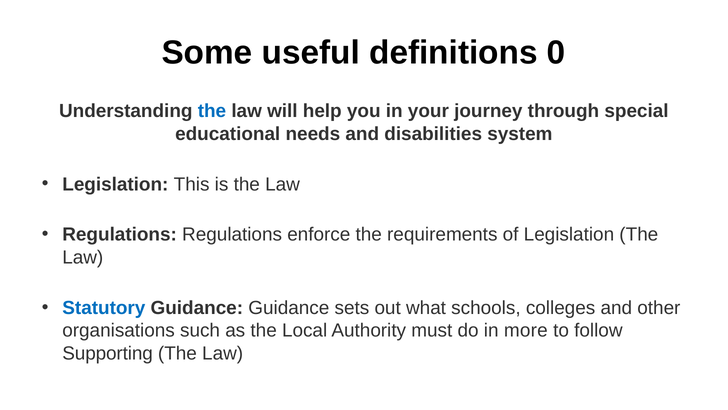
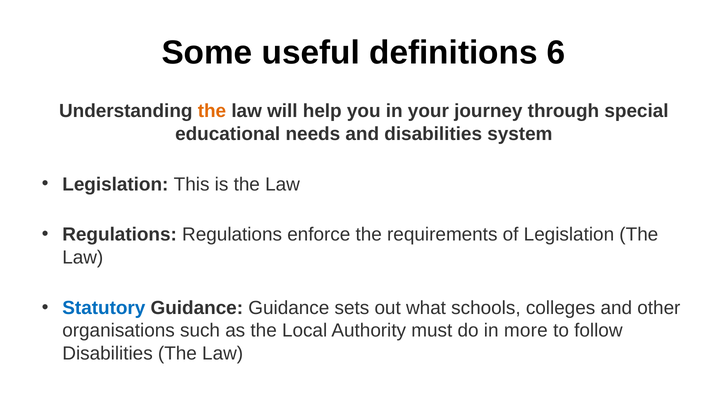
0: 0 -> 6
the at (212, 111) colour: blue -> orange
Supporting at (108, 353): Supporting -> Disabilities
